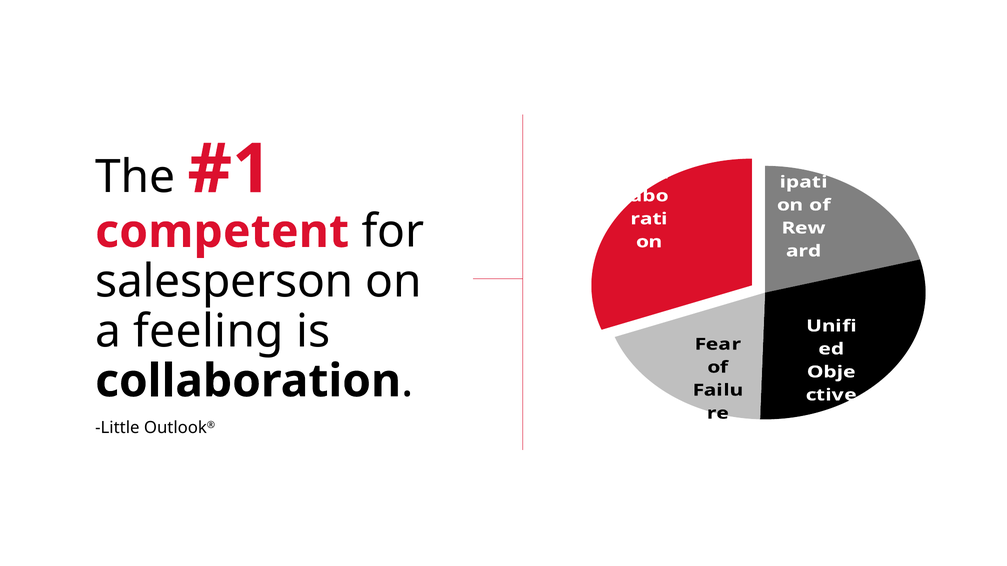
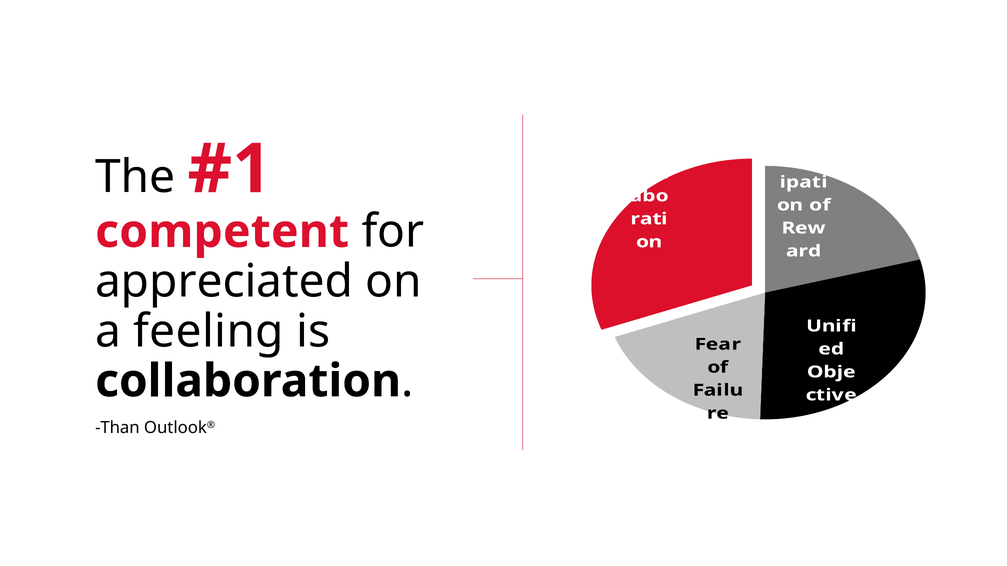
salesperson: salesperson -> appreciated
Little: Little -> Than
